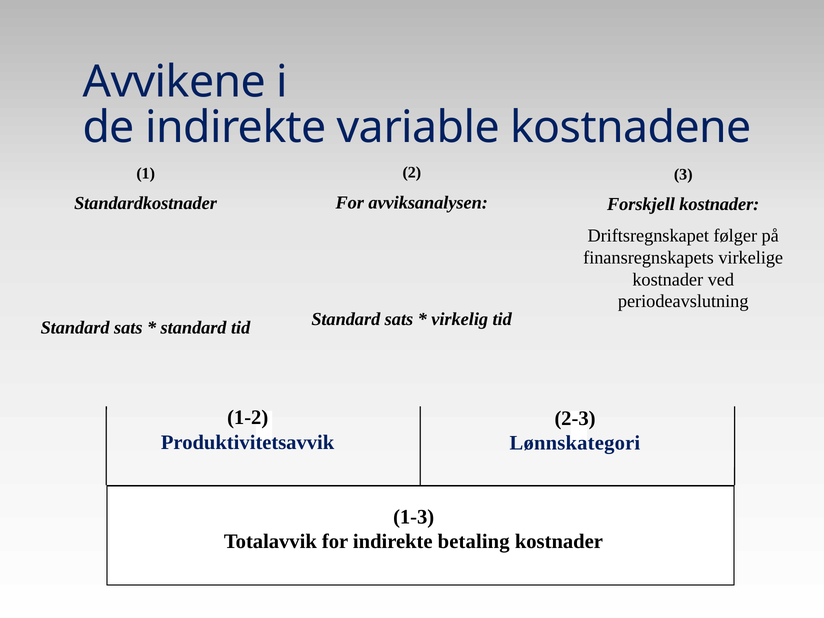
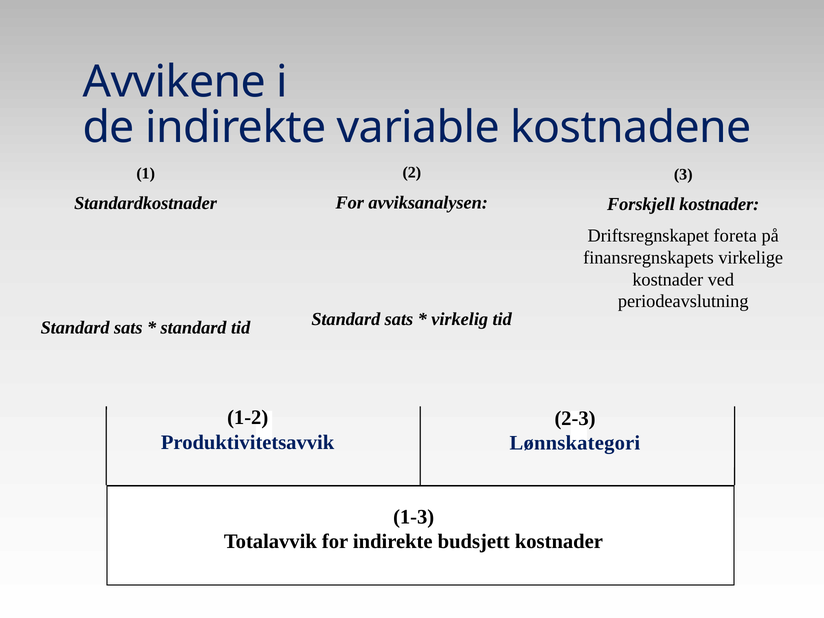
følger: følger -> foreta
betaling: betaling -> budsjett
